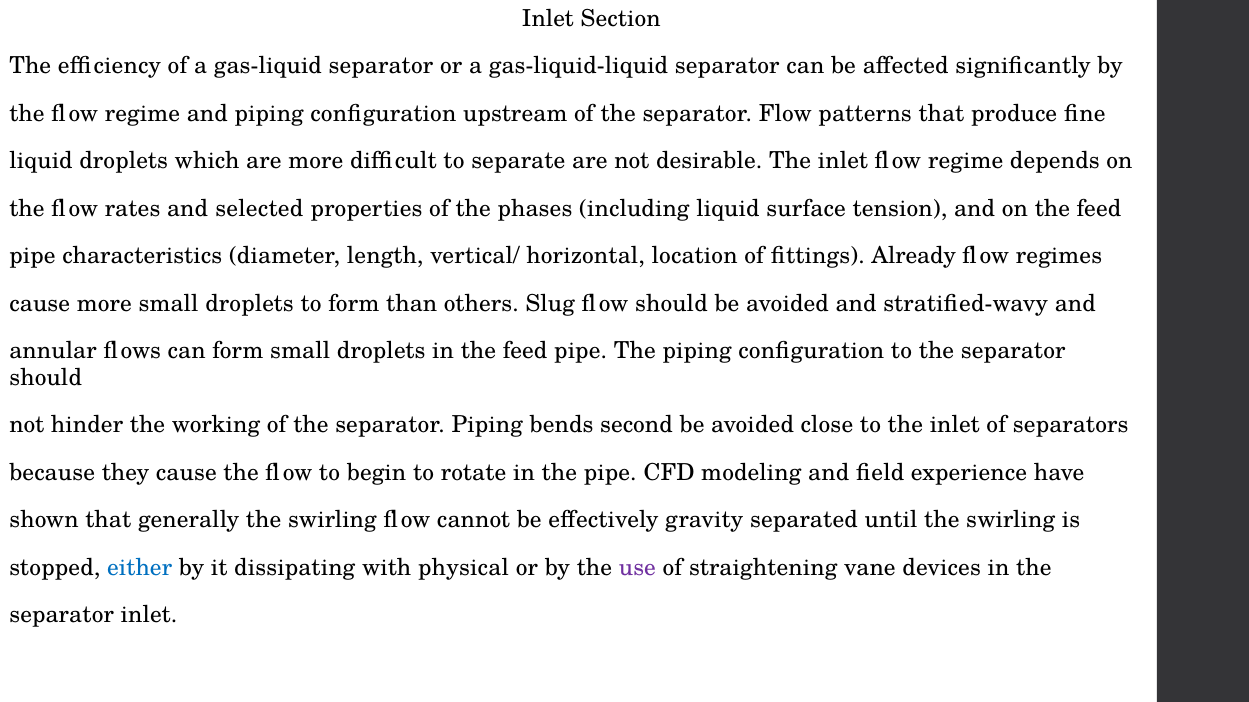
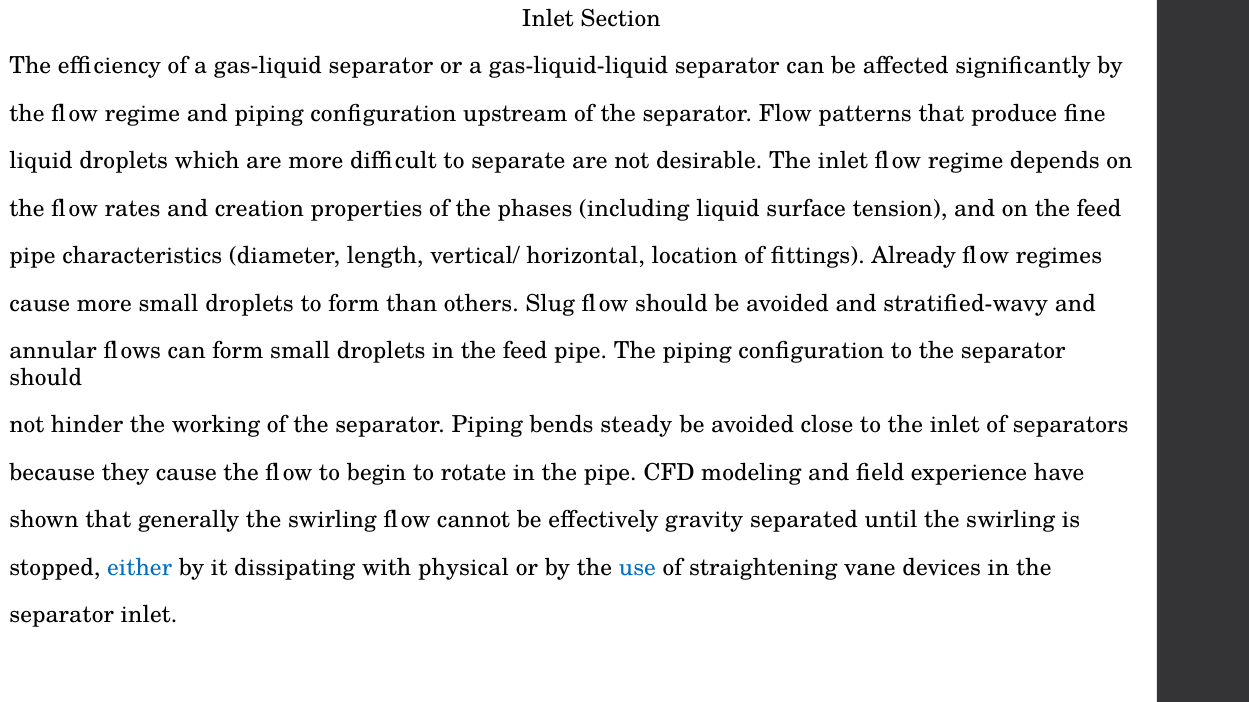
selected: selected -> creation
second: second -> steady
use colour: purple -> blue
